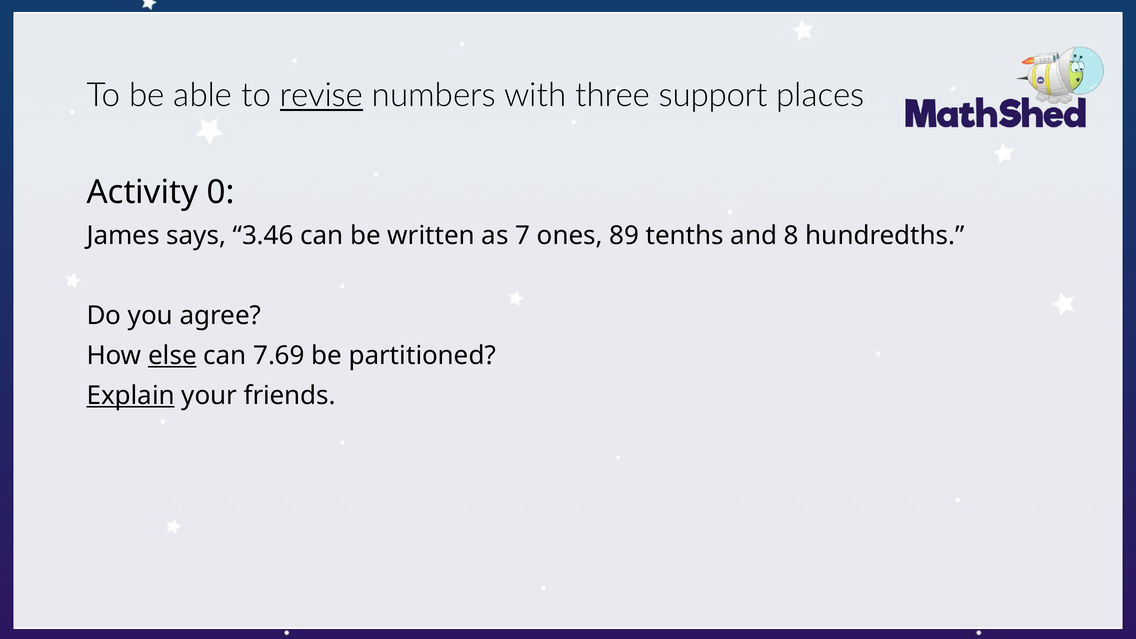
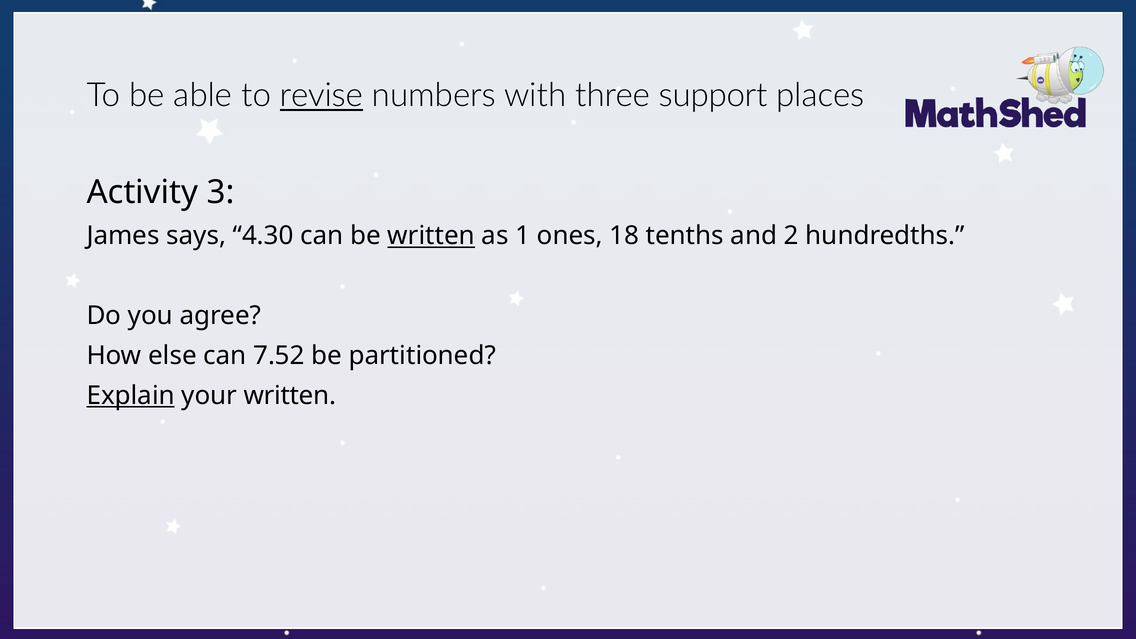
0: 0 -> 3
3.46: 3.46 -> 4.30
written at (431, 236) underline: none -> present
7: 7 -> 1
89: 89 -> 18
8: 8 -> 2
else underline: present -> none
7.69: 7.69 -> 7.52
your friends: friends -> written
